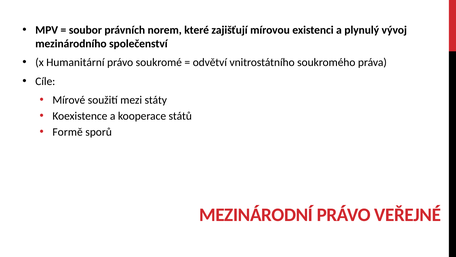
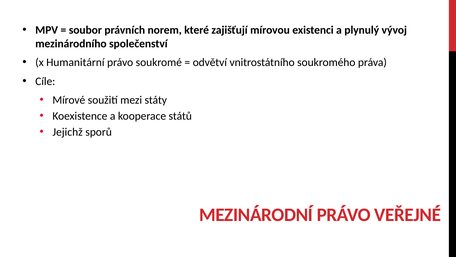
Formě: Formě -> Jejichž
